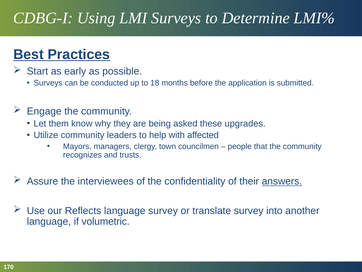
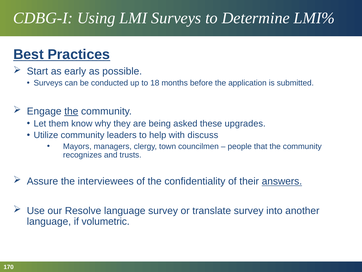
the at (71, 111) underline: none -> present
affected: affected -> discuss
Reflects: Reflects -> Resolve
